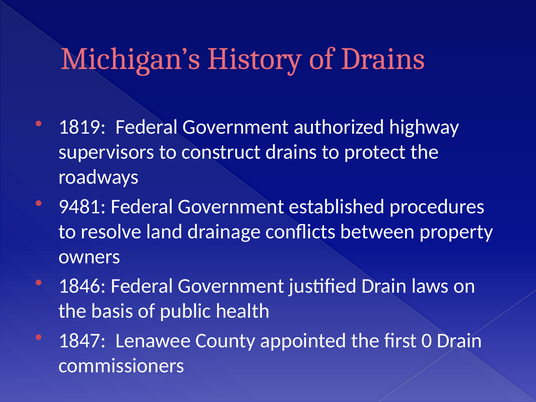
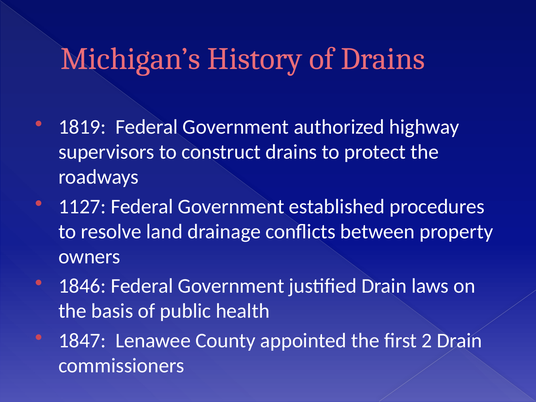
9481: 9481 -> 1127
0: 0 -> 2
